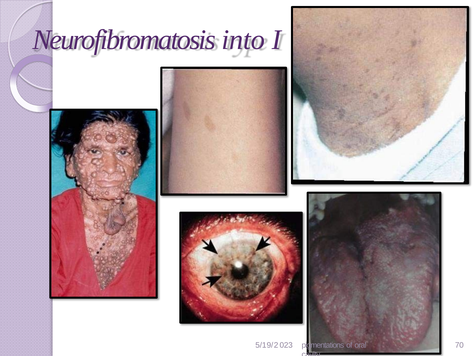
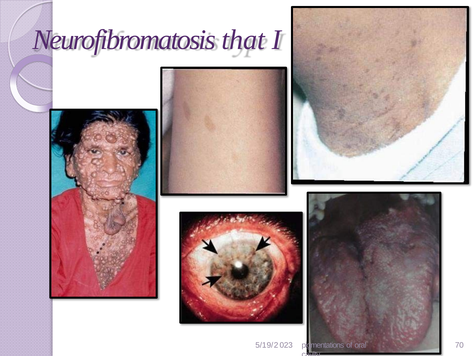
into: into -> that
